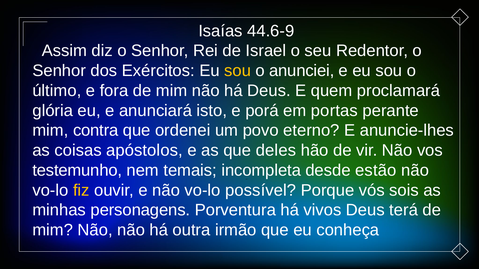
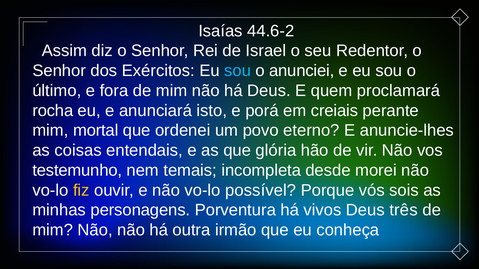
44.6-9: 44.6-9 -> 44.6-2
sou at (238, 71) colour: yellow -> light blue
glória: glória -> rocha
portas: portas -> creiais
contra: contra -> mortal
apóstolos: apóstolos -> entendais
deles: deles -> glória
estão: estão -> morei
terá: terá -> três
